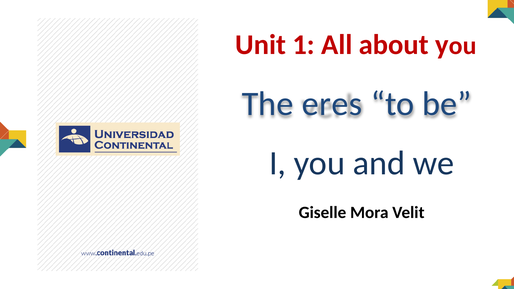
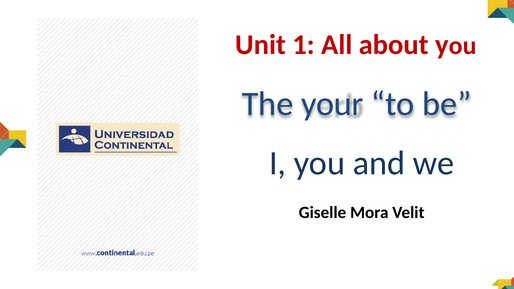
eres: eres -> your
